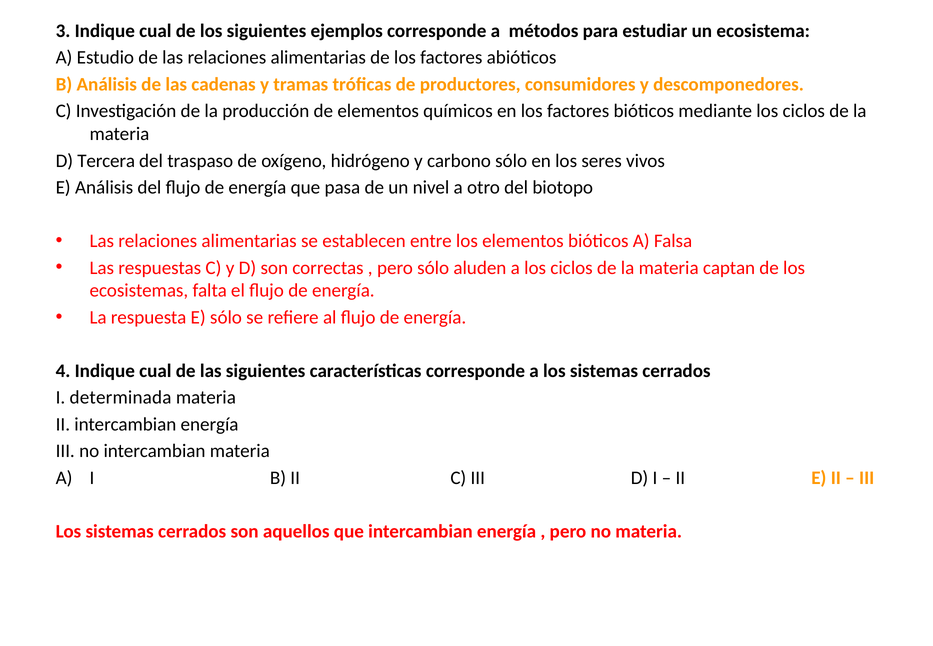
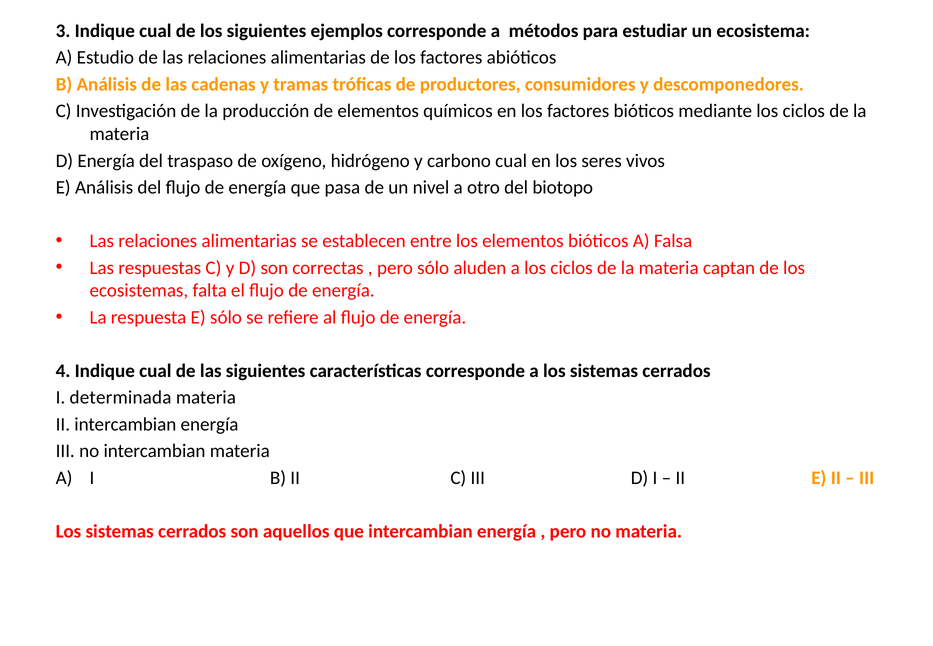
D Tercera: Tercera -> Energía
carbono sólo: sólo -> cual
